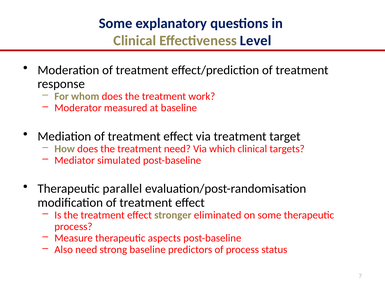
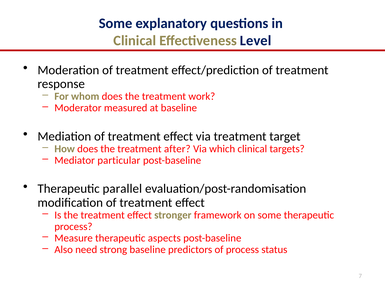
treatment need: need -> after
simulated: simulated -> particular
eliminated: eliminated -> framework
